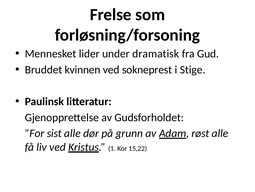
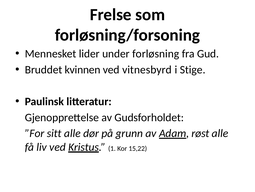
dramatisk: dramatisk -> forløsning
sokneprest: sokneprest -> vitnesbyrd
sist: sist -> sitt
